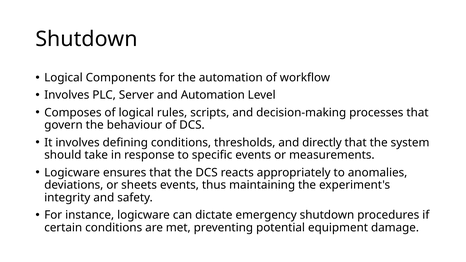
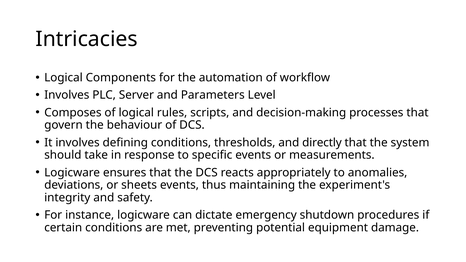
Shutdown at (87, 39): Shutdown -> Intricacies
and Automation: Automation -> Parameters
